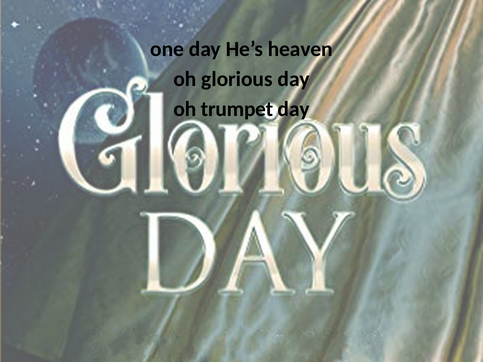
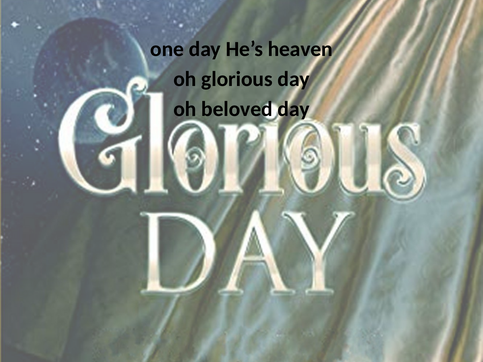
trumpet: trumpet -> beloved
